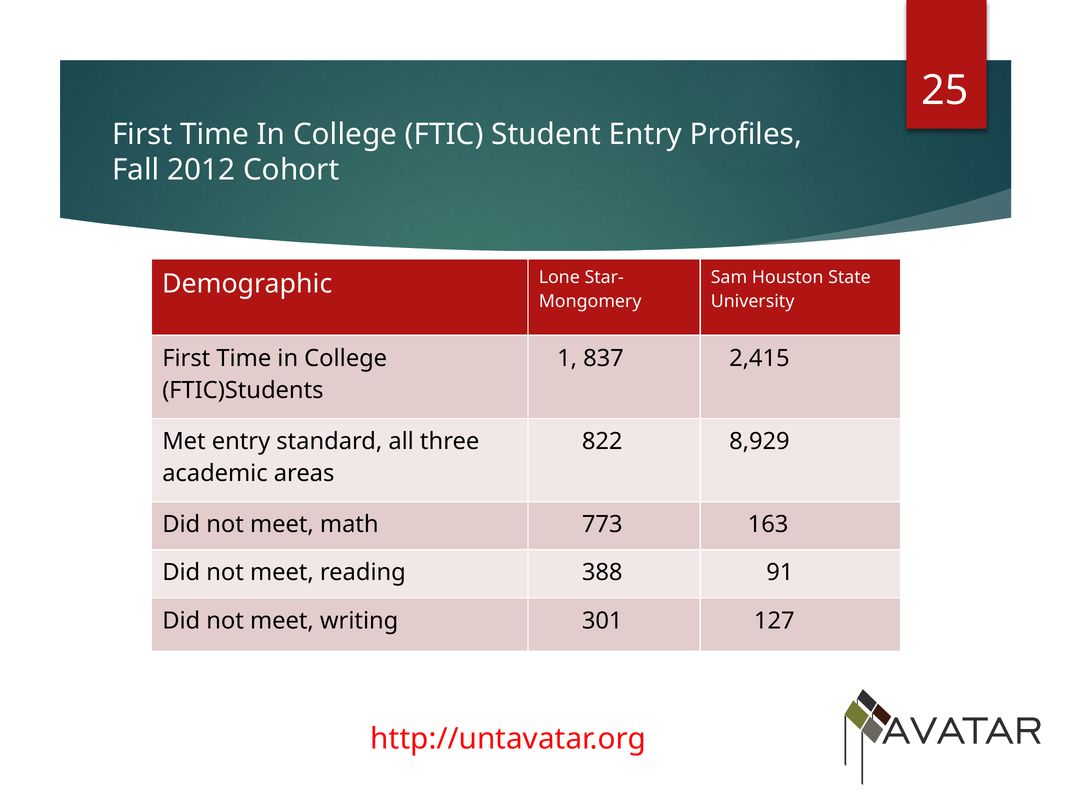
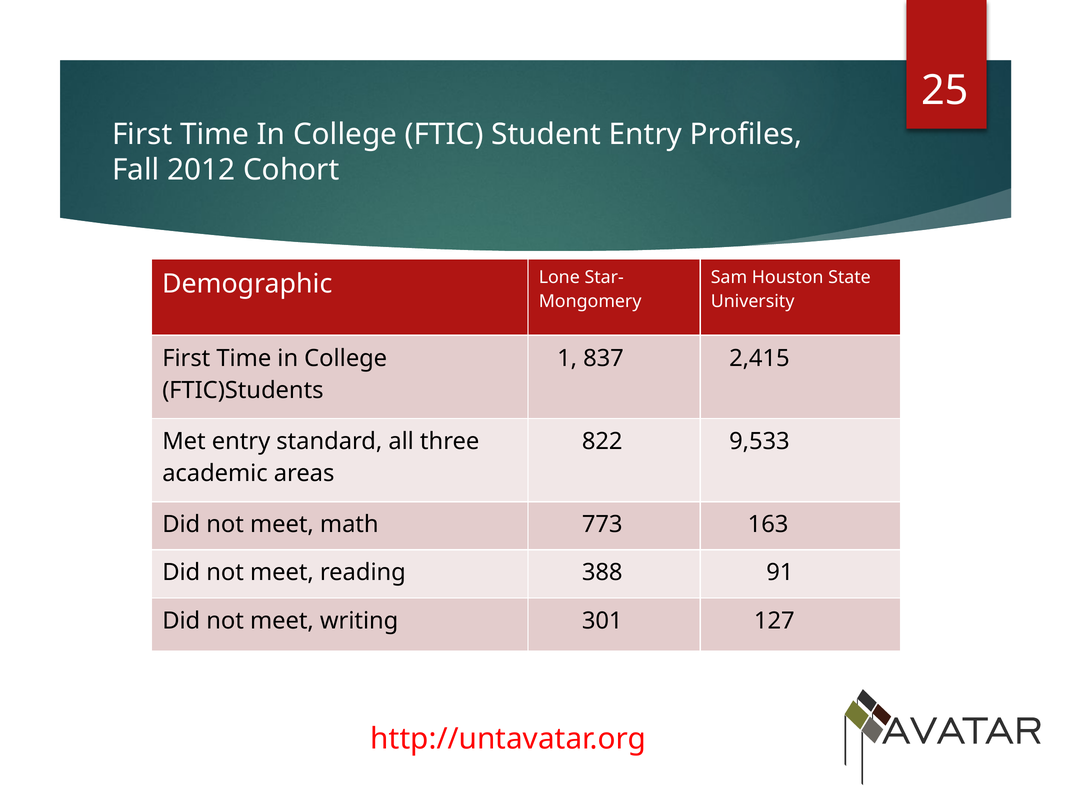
8,929: 8,929 -> 9,533
